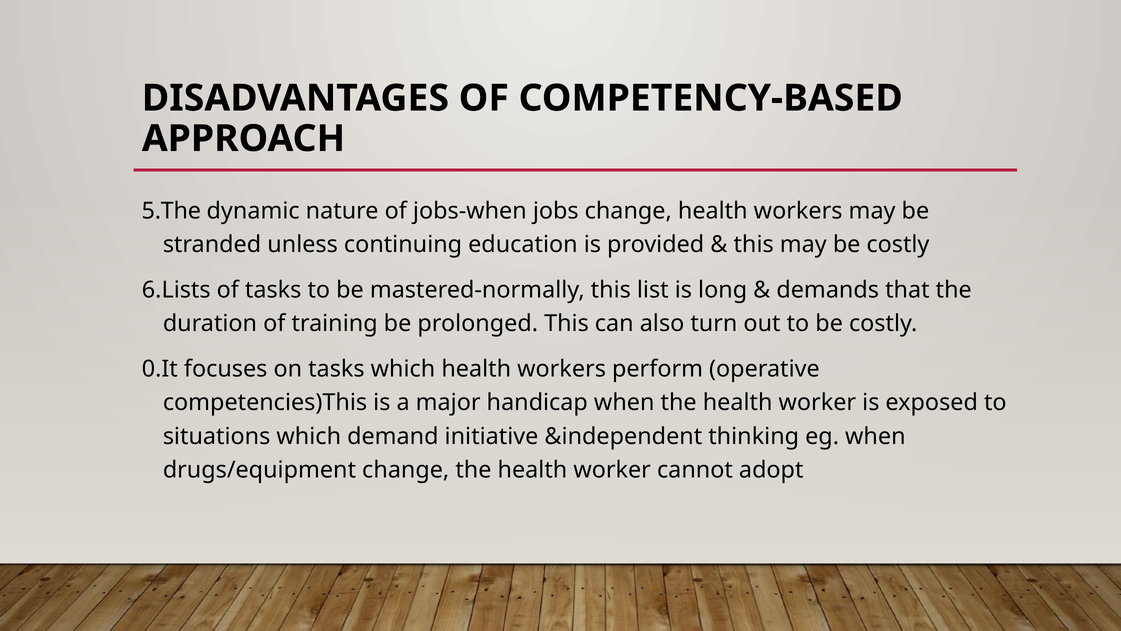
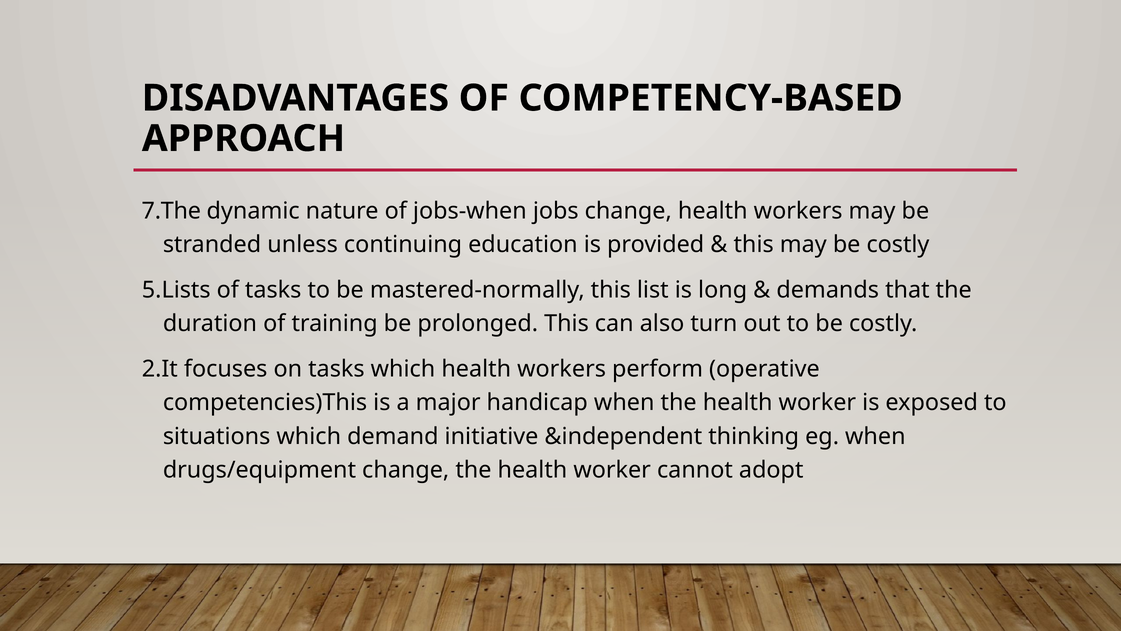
5.The: 5.The -> 7.The
6.Lists: 6.Lists -> 5.Lists
0.It: 0.It -> 2.It
